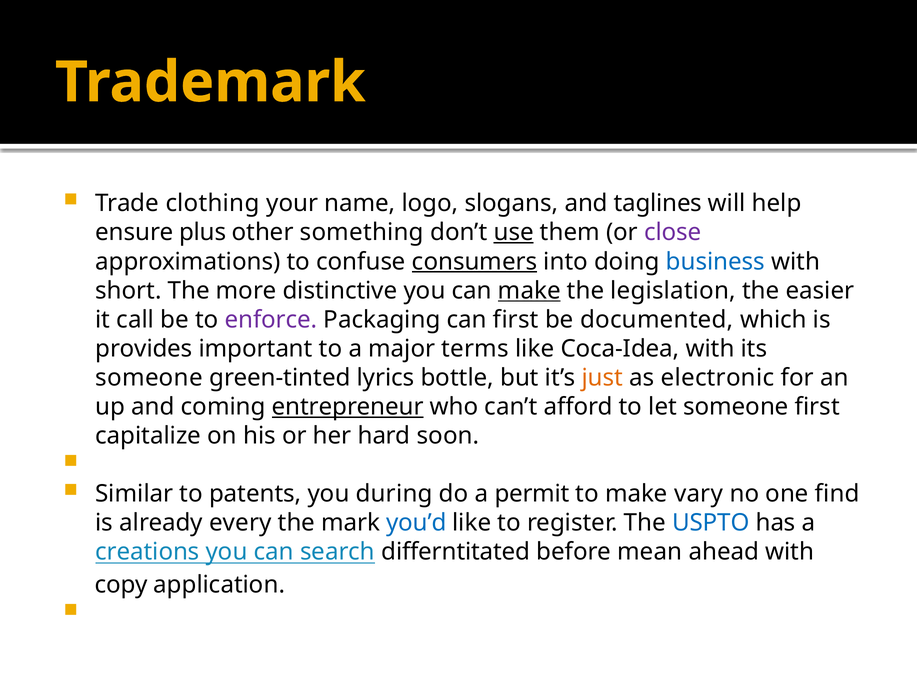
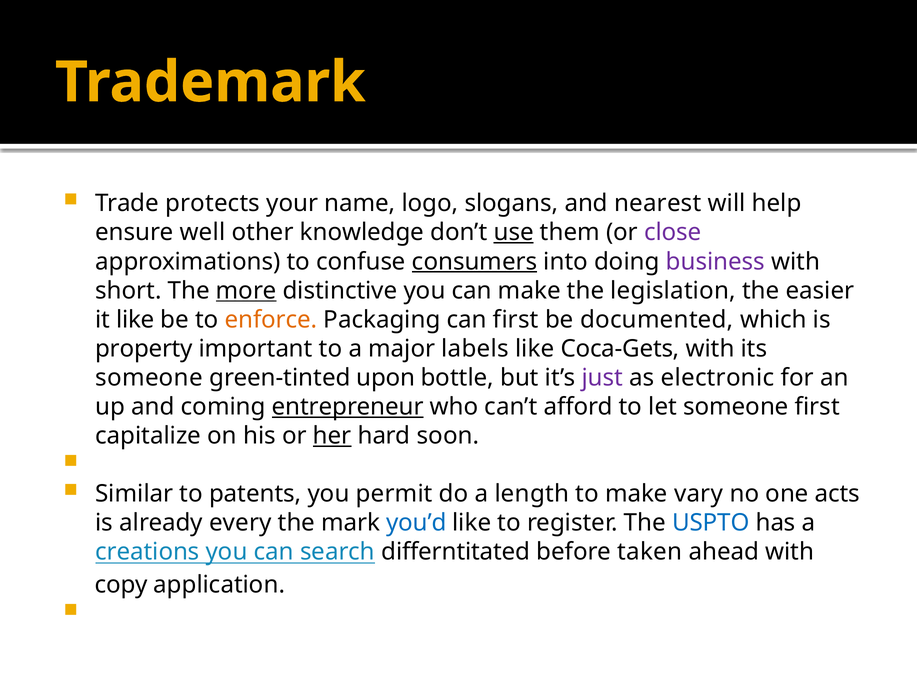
clothing: clothing -> protects
taglines: taglines -> nearest
plus: plus -> well
something: something -> knowledge
business colour: blue -> purple
more underline: none -> present
make at (529, 290) underline: present -> none
it call: call -> like
enforce colour: purple -> orange
provides: provides -> property
terms: terms -> labels
Coca-Idea: Coca-Idea -> Coca-Gets
lyrics: lyrics -> upon
just colour: orange -> purple
her underline: none -> present
during: during -> permit
permit: permit -> length
find: find -> acts
mean: mean -> taken
